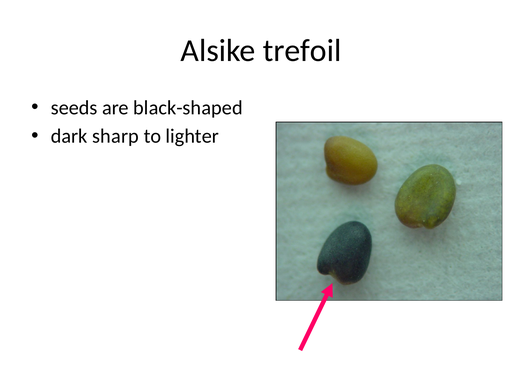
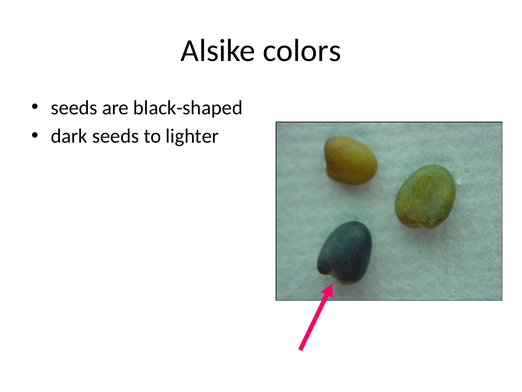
trefoil: trefoil -> colors
dark sharp: sharp -> seeds
